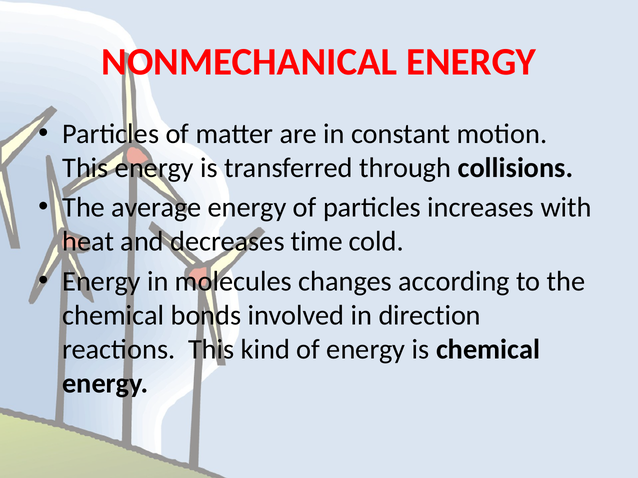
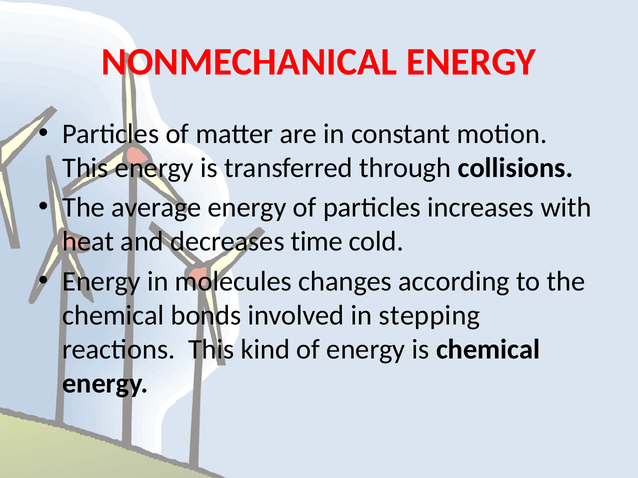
direction: direction -> stepping
